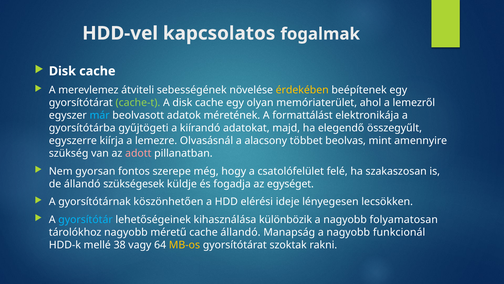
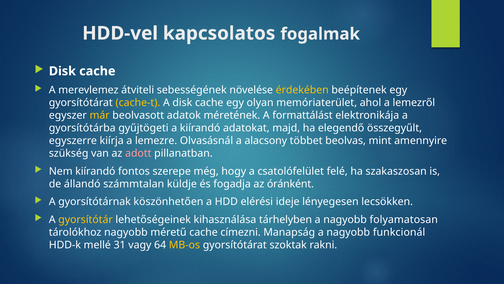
cache-t colour: light green -> yellow
már colour: light blue -> yellow
Nem gyorsan: gyorsan -> kiírandó
szükségesek: szükségesek -> számmtalan
egységet: egységet -> óránként
gyorsítótár colour: light blue -> yellow
különbözik: különbözik -> tárhelyben
cache állandó: állandó -> címezni
38: 38 -> 31
